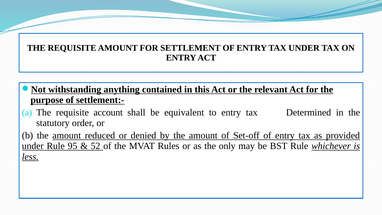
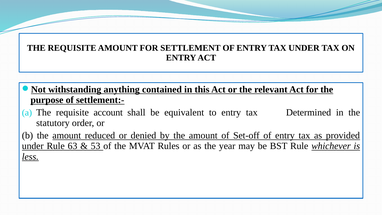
95: 95 -> 63
52: 52 -> 53
only: only -> year
